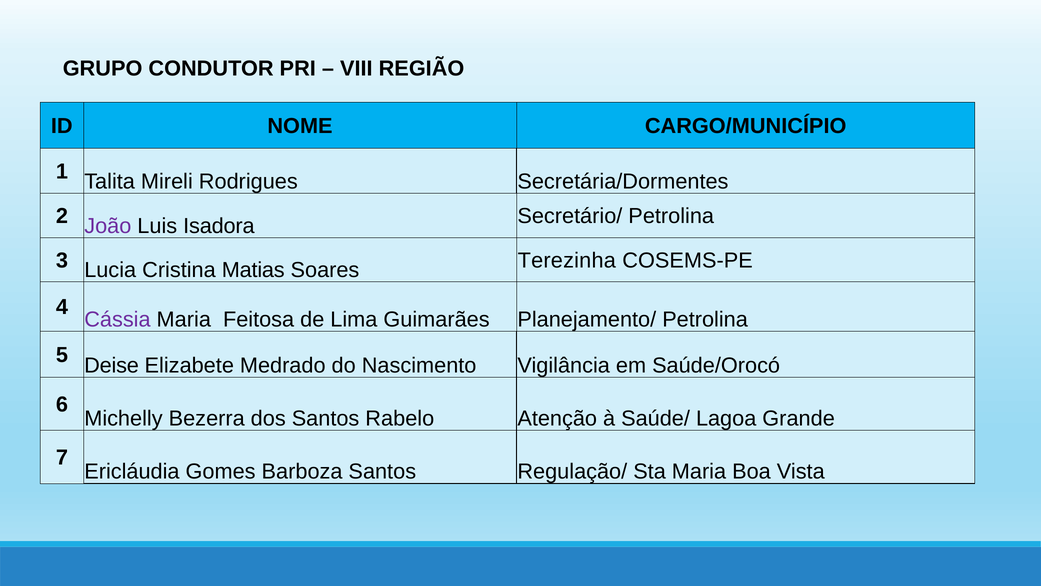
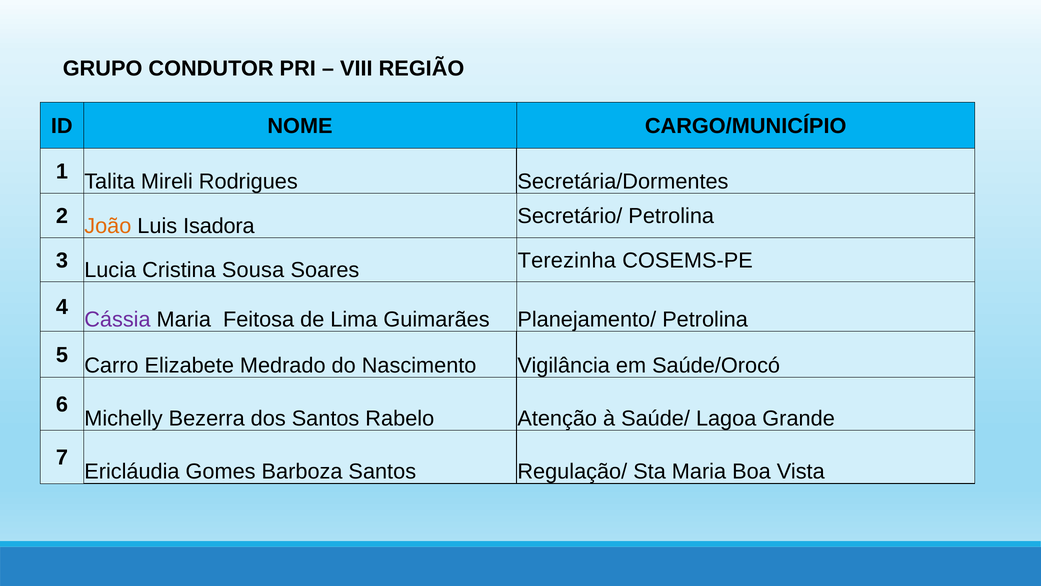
João colour: purple -> orange
Matias: Matias -> Sousa
Deise: Deise -> Carro
